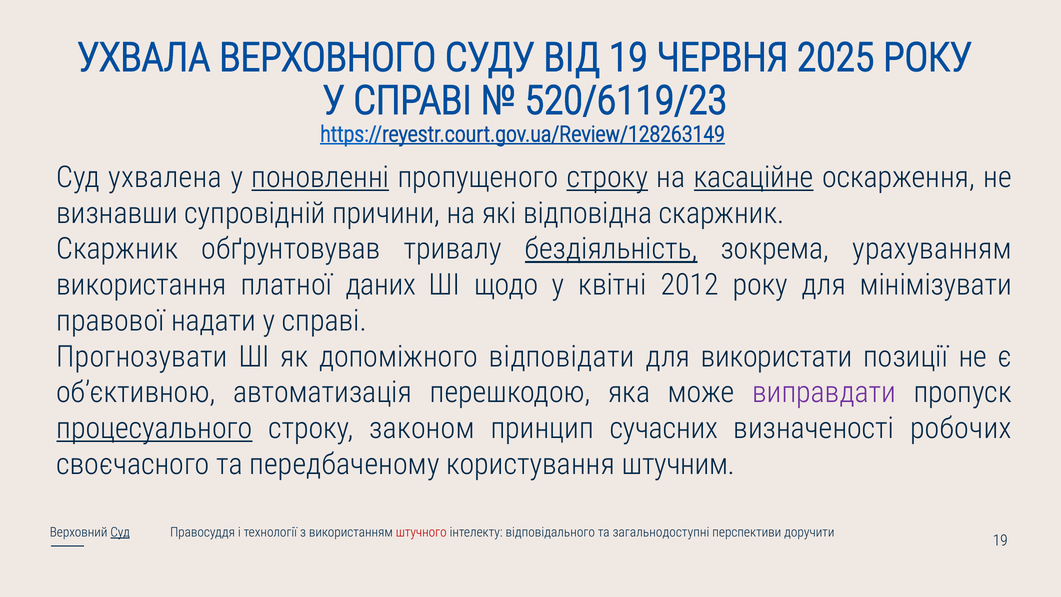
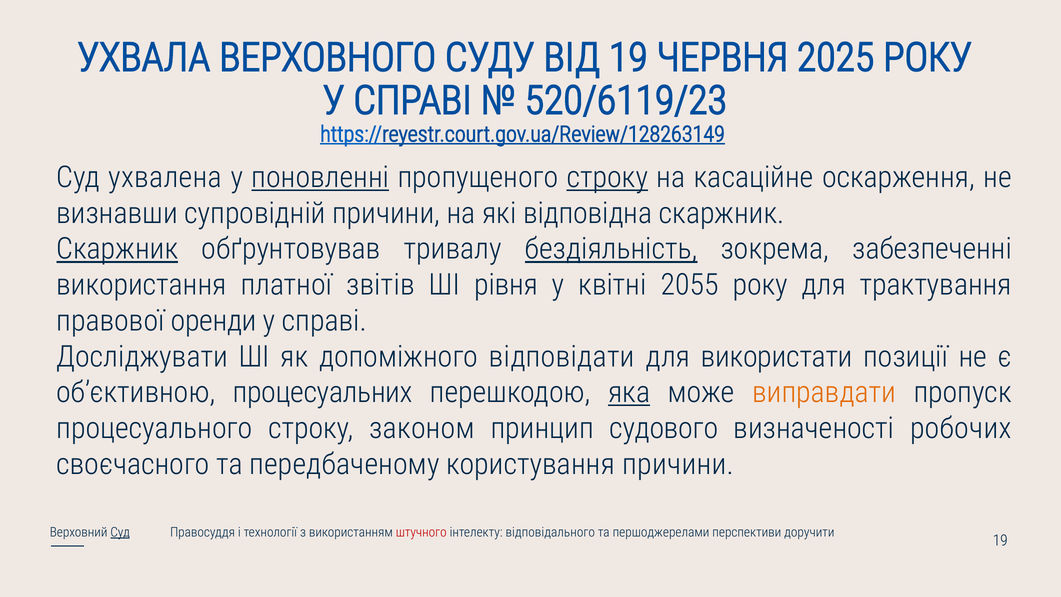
касаційне underline: present -> none
Скаржник at (117, 249) underline: none -> present
урахуванням: урахуванням -> забезпеченні
даних: даних -> звітів
щодо: щодо -> рівня
2012: 2012 -> 2055
мінімізувати: мінімізувати -> трактування
надати: надати -> оренди
Прогнозувати: Прогнозувати -> Досліджувати
автоматизація: автоматизація -> процесуальних
яка underline: none -> present
виправдати colour: purple -> orange
процесуального underline: present -> none
сучасних: сучасних -> судового
користування штучним: штучним -> причини
загальнодоступні: загальнодоступні -> першоджерелами
